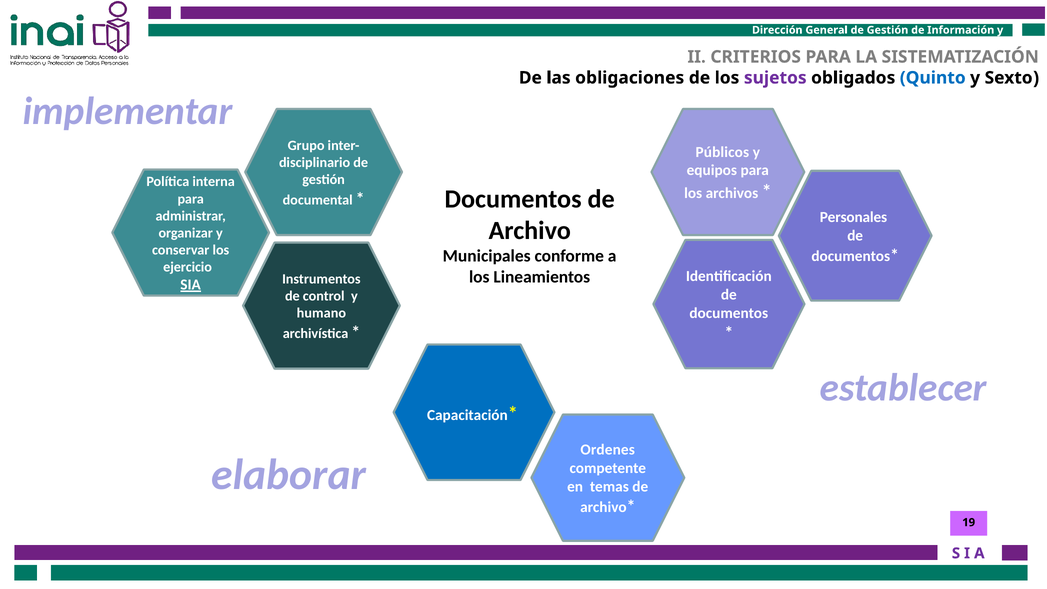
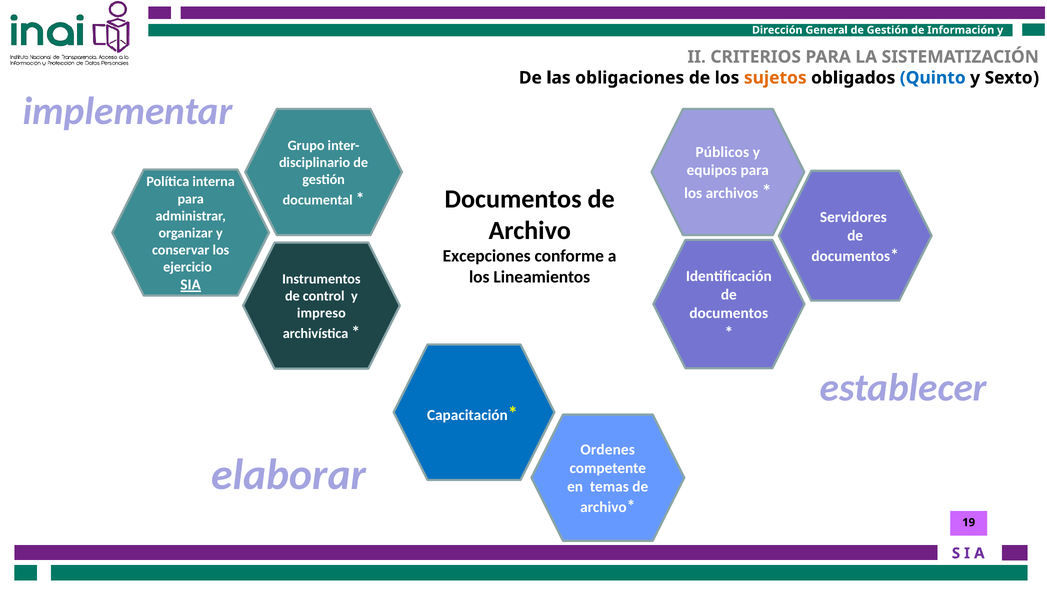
sujetos colour: purple -> orange
Personales: Personales -> Servidores
Municipales: Municipales -> Excepciones
humano: humano -> impreso
